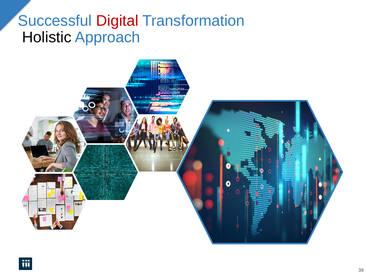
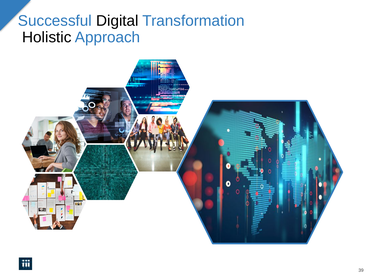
Digital colour: red -> black
